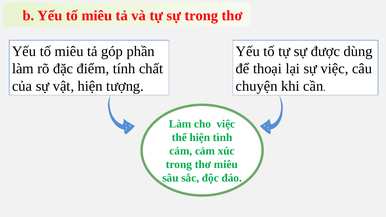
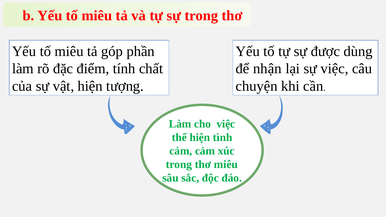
thoại: thoại -> nhận
